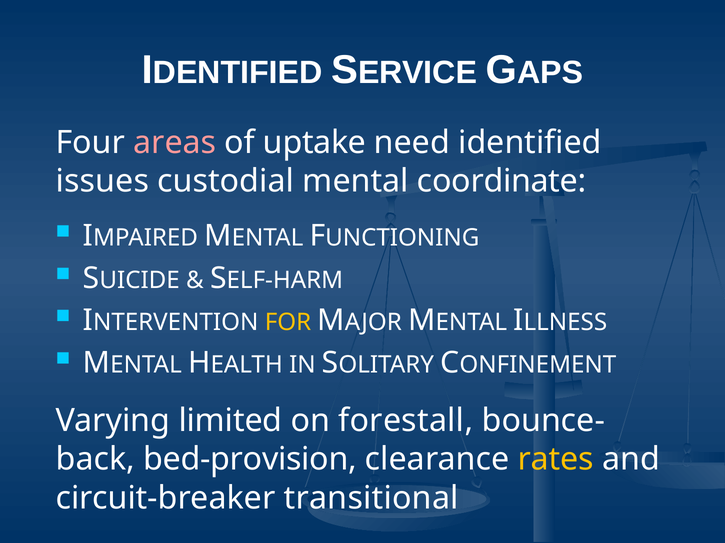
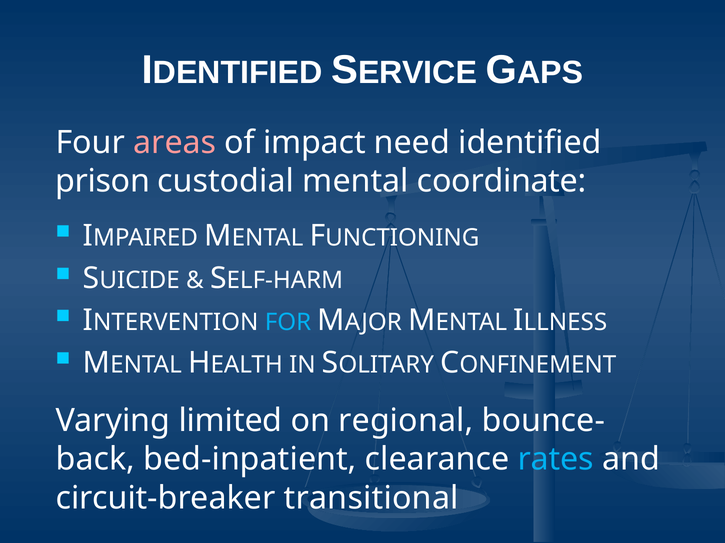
uptake: uptake -> impact
issues: issues -> prison
FOR colour: yellow -> light blue
forestall: forestall -> regional
bed-provision: bed-provision -> bed-inpatient
rates colour: yellow -> light blue
